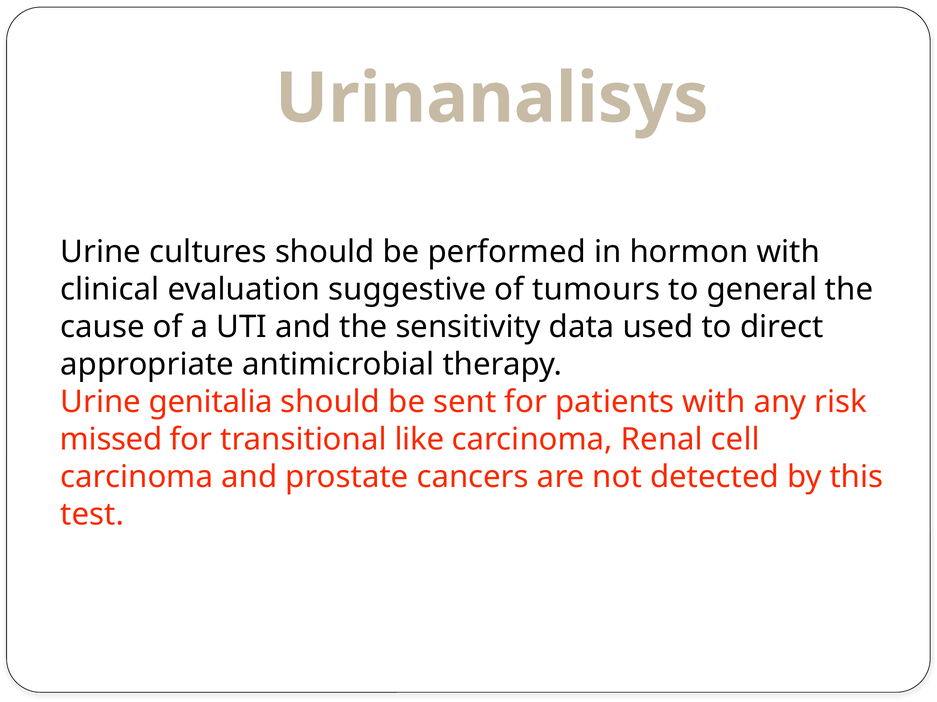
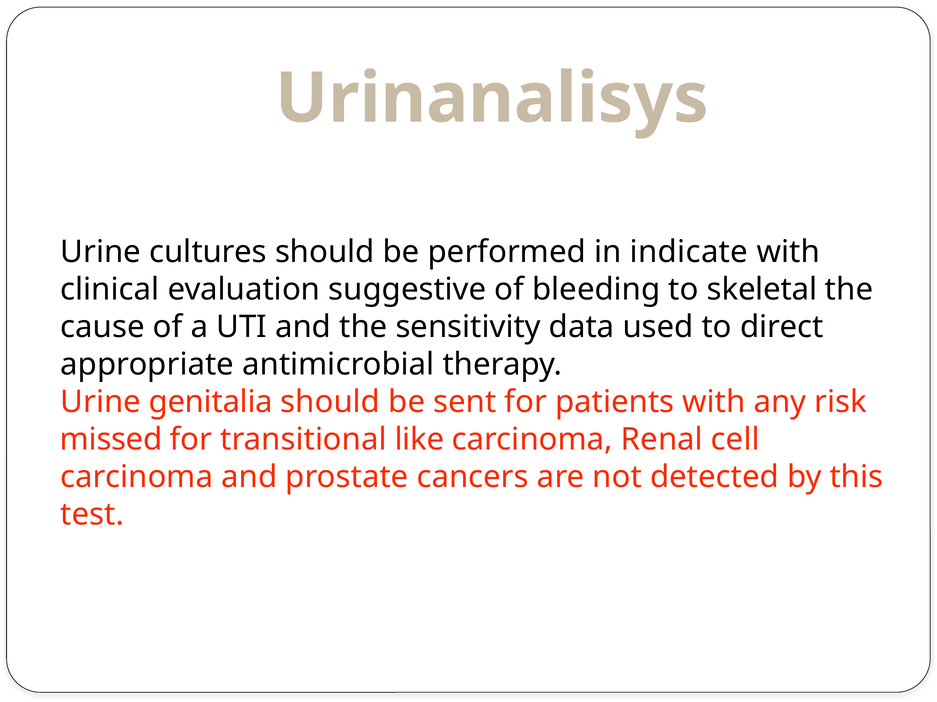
hormon: hormon -> indicate
tumours: tumours -> bleeding
general: general -> skeletal
